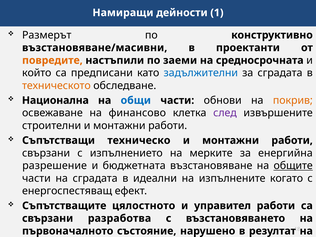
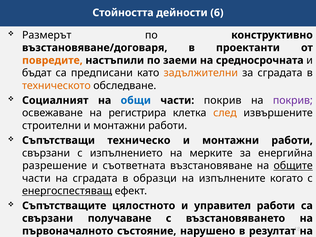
Намиращи: Намиращи -> Стойността
1: 1 -> 6
възстановяване/масивни: възстановяване/масивни -> възстановяване/договаря
който: който -> бъдат
задължителни colour: blue -> orange
Национална: Национална -> Социалният
части обнови: обнови -> покрив
покрив at (293, 100) colour: orange -> purple
финансово: финансово -> регистрира
след at (225, 113) colour: purple -> orange
бюджетната: бюджетната -> съответната
идеални: идеални -> образци
енергоспестяващ underline: none -> present
разработва: разработва -> получаване
